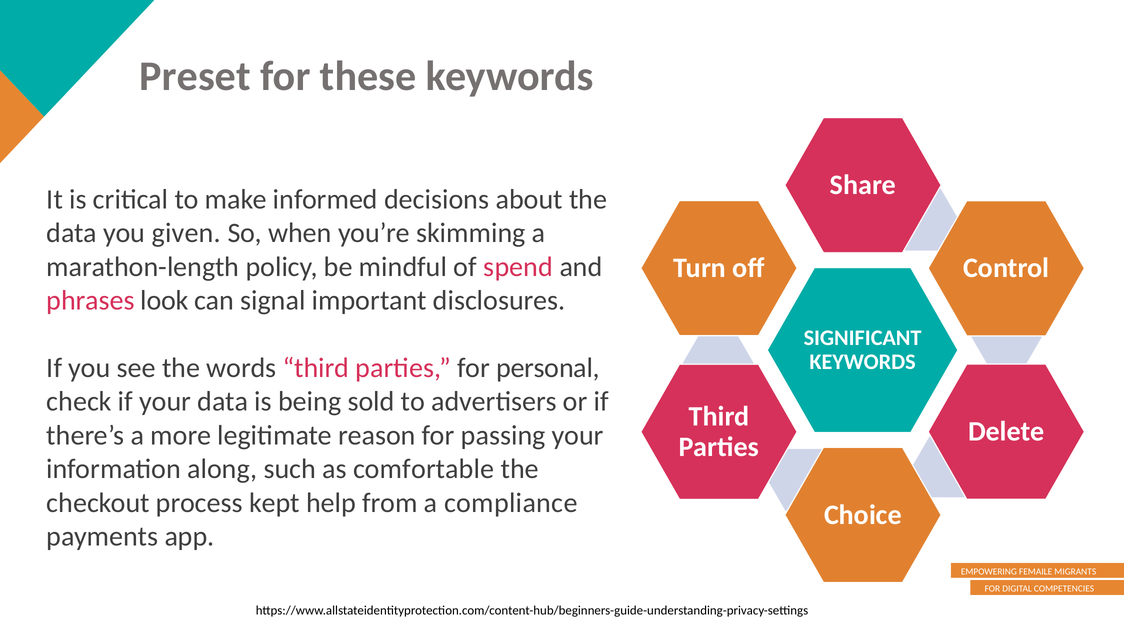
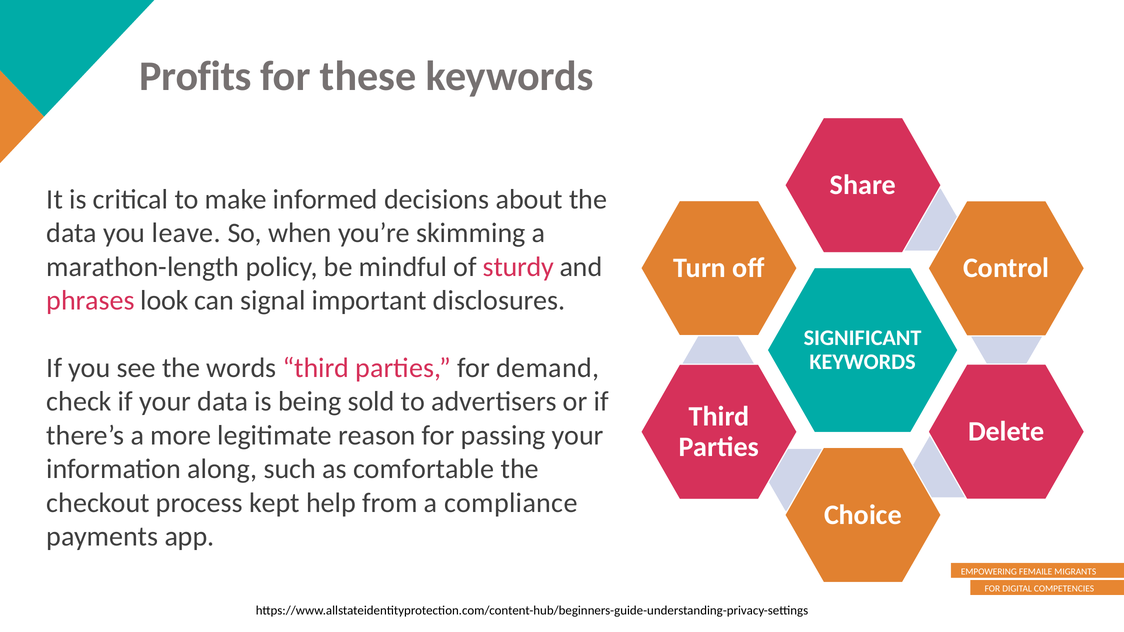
Preset: Preset -> Profits
given: given -> leave
spend: spend -> sturdy
personal: personal -> demand
